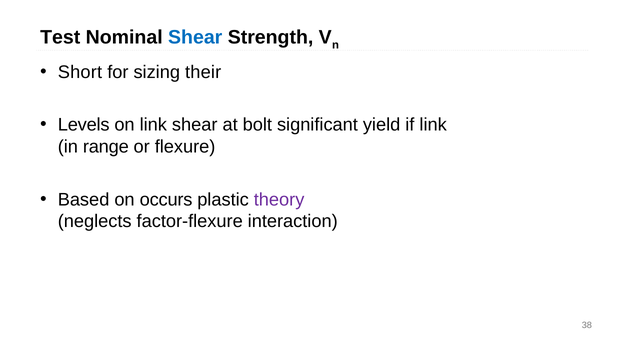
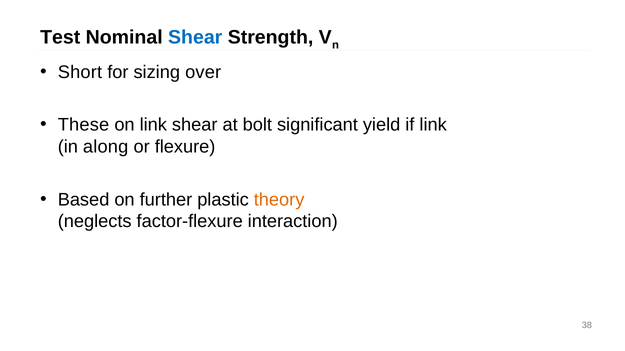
their: their -> over
Levels: Levels -> These
range: range -> along
occurs: occurs -> further
theory colour: purple -> orange
